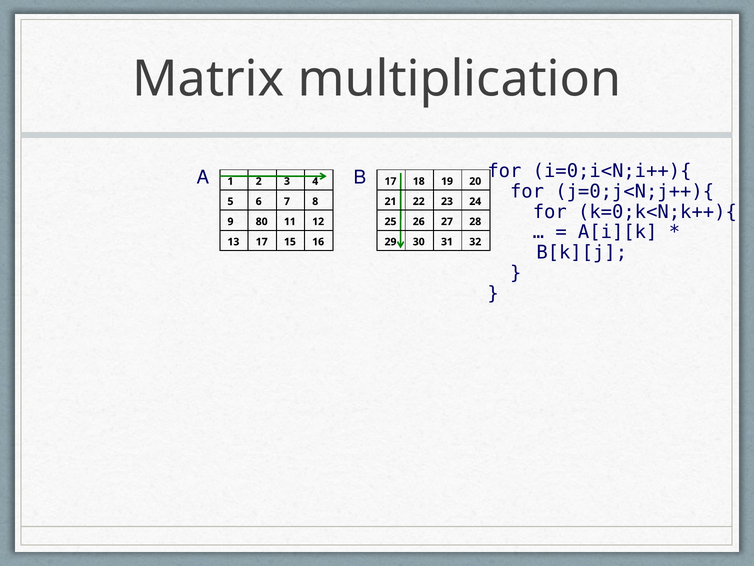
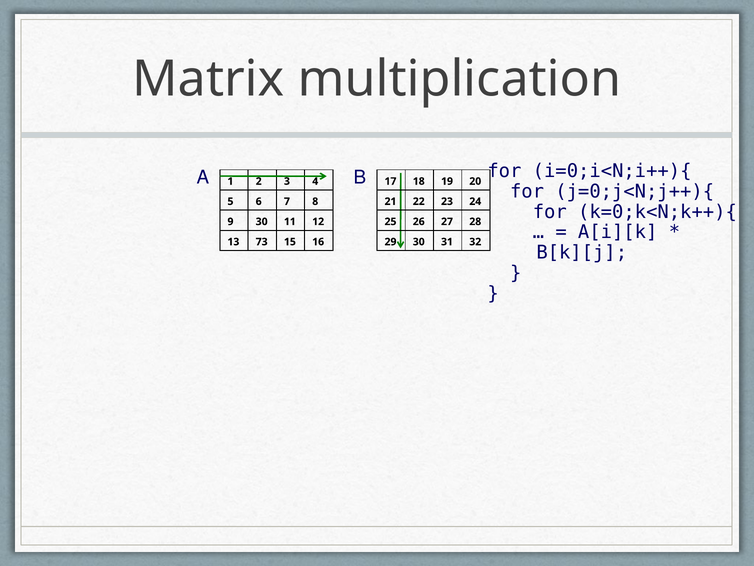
9 80: 80 -> 30
13 17: 17 -> 73
